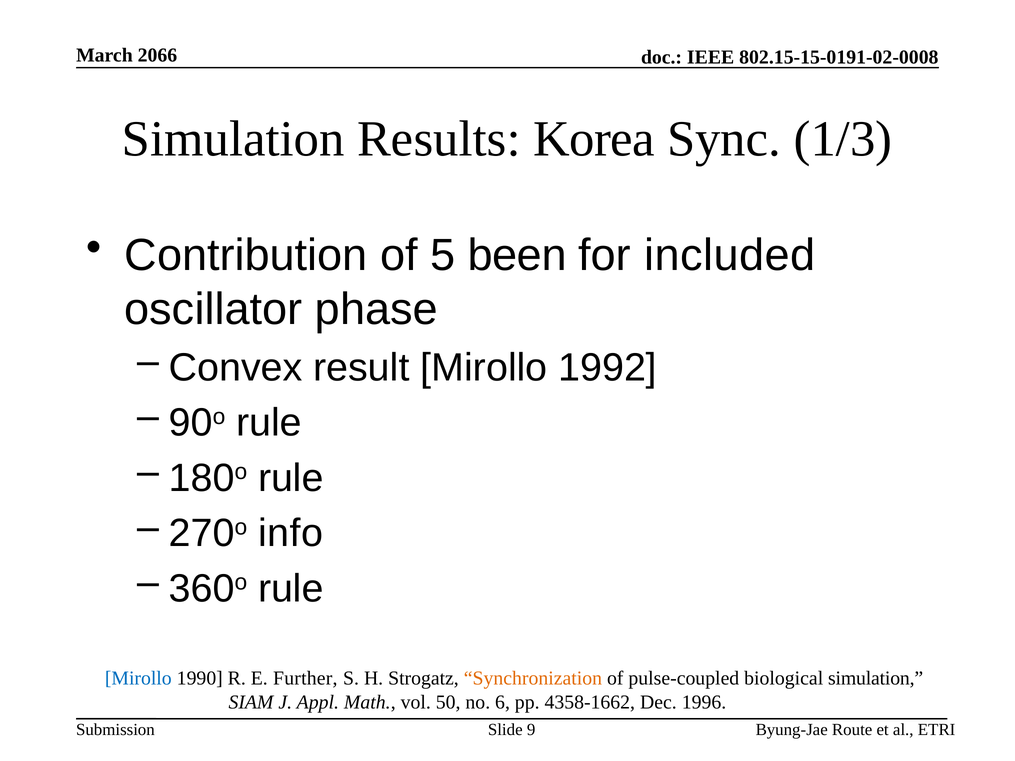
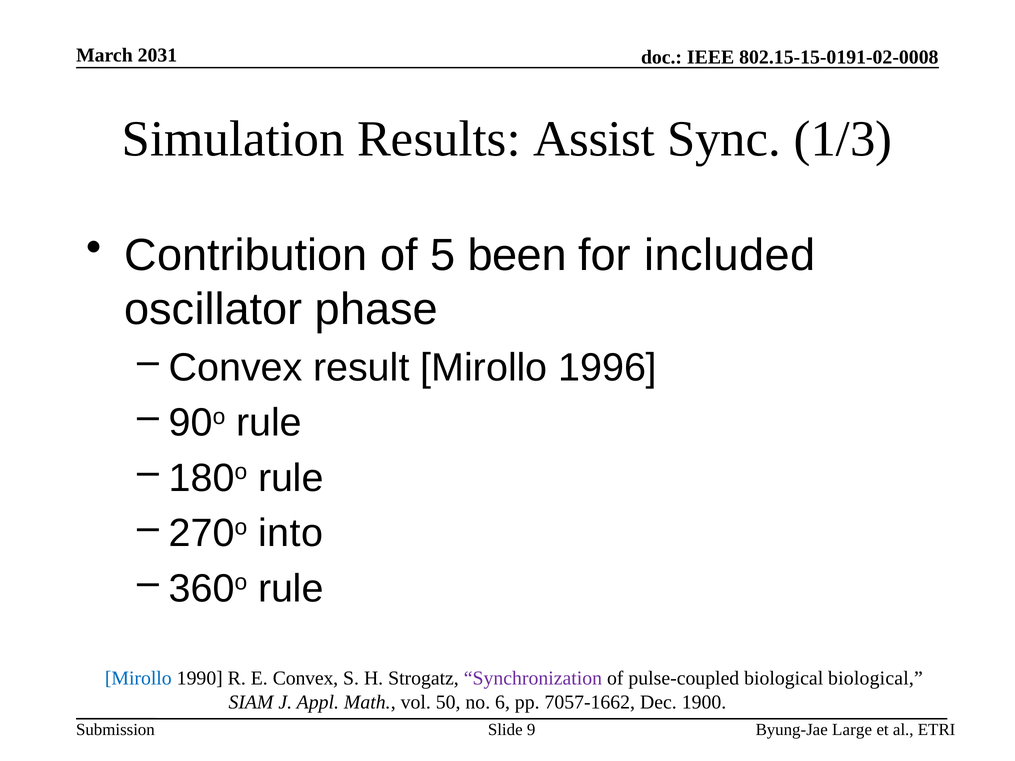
2066: 2066 -> 2031
Korea: Korea -> Assist
1992: 1992 -> 1996
info: info -> into
E Further: Further -> Convex
Synchronization colour: orange -> purple
biological simulation: simulation -> biological
4358-1662: 4358-1662 -> 7057-1662
1996: 1996 -> 1900
Route: Route -> Large
